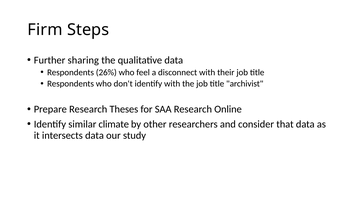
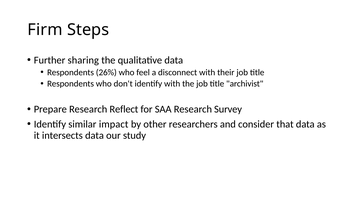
Theses: Theses -> Reflect
Online: Online -> Survey
climate: climate -> impact
